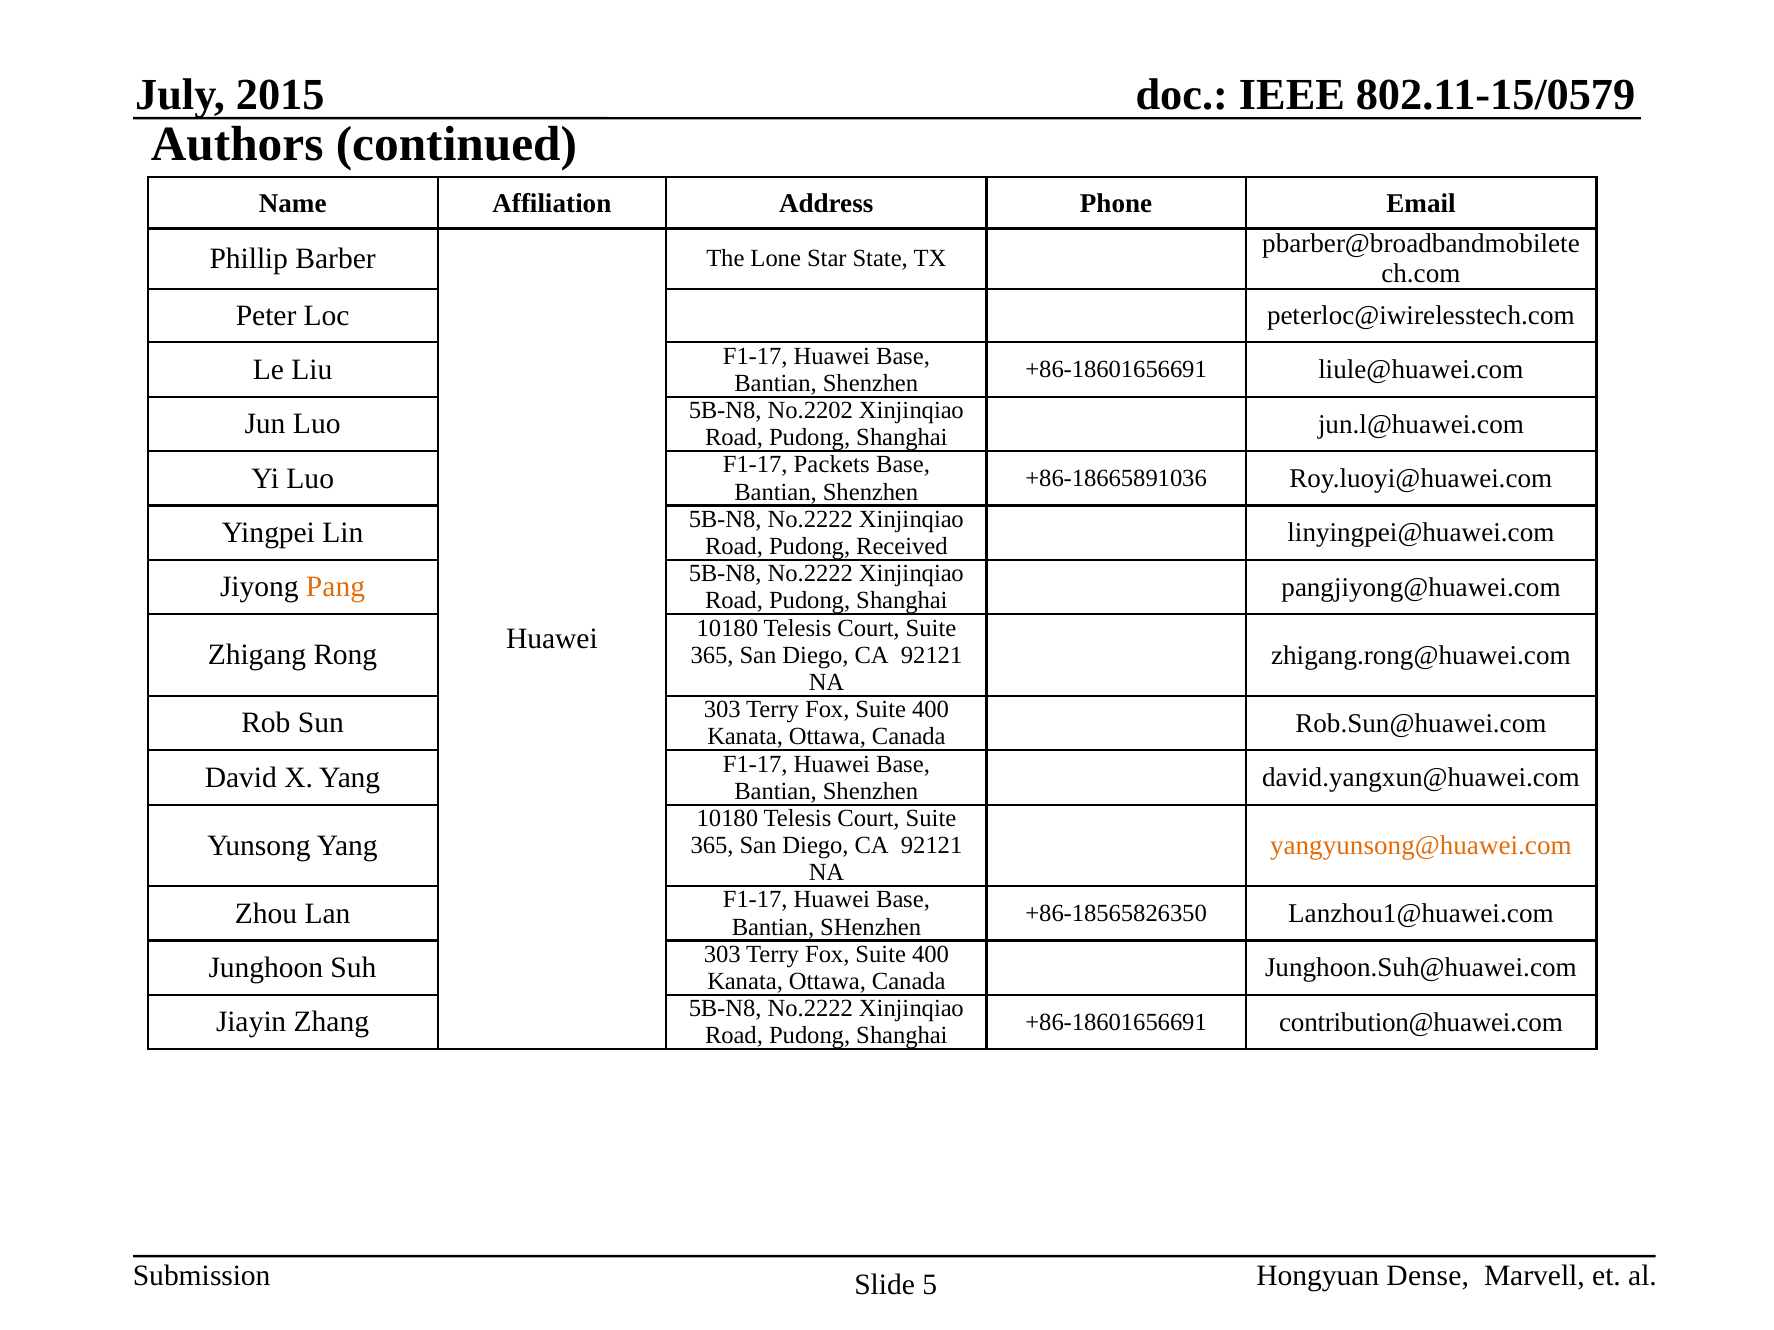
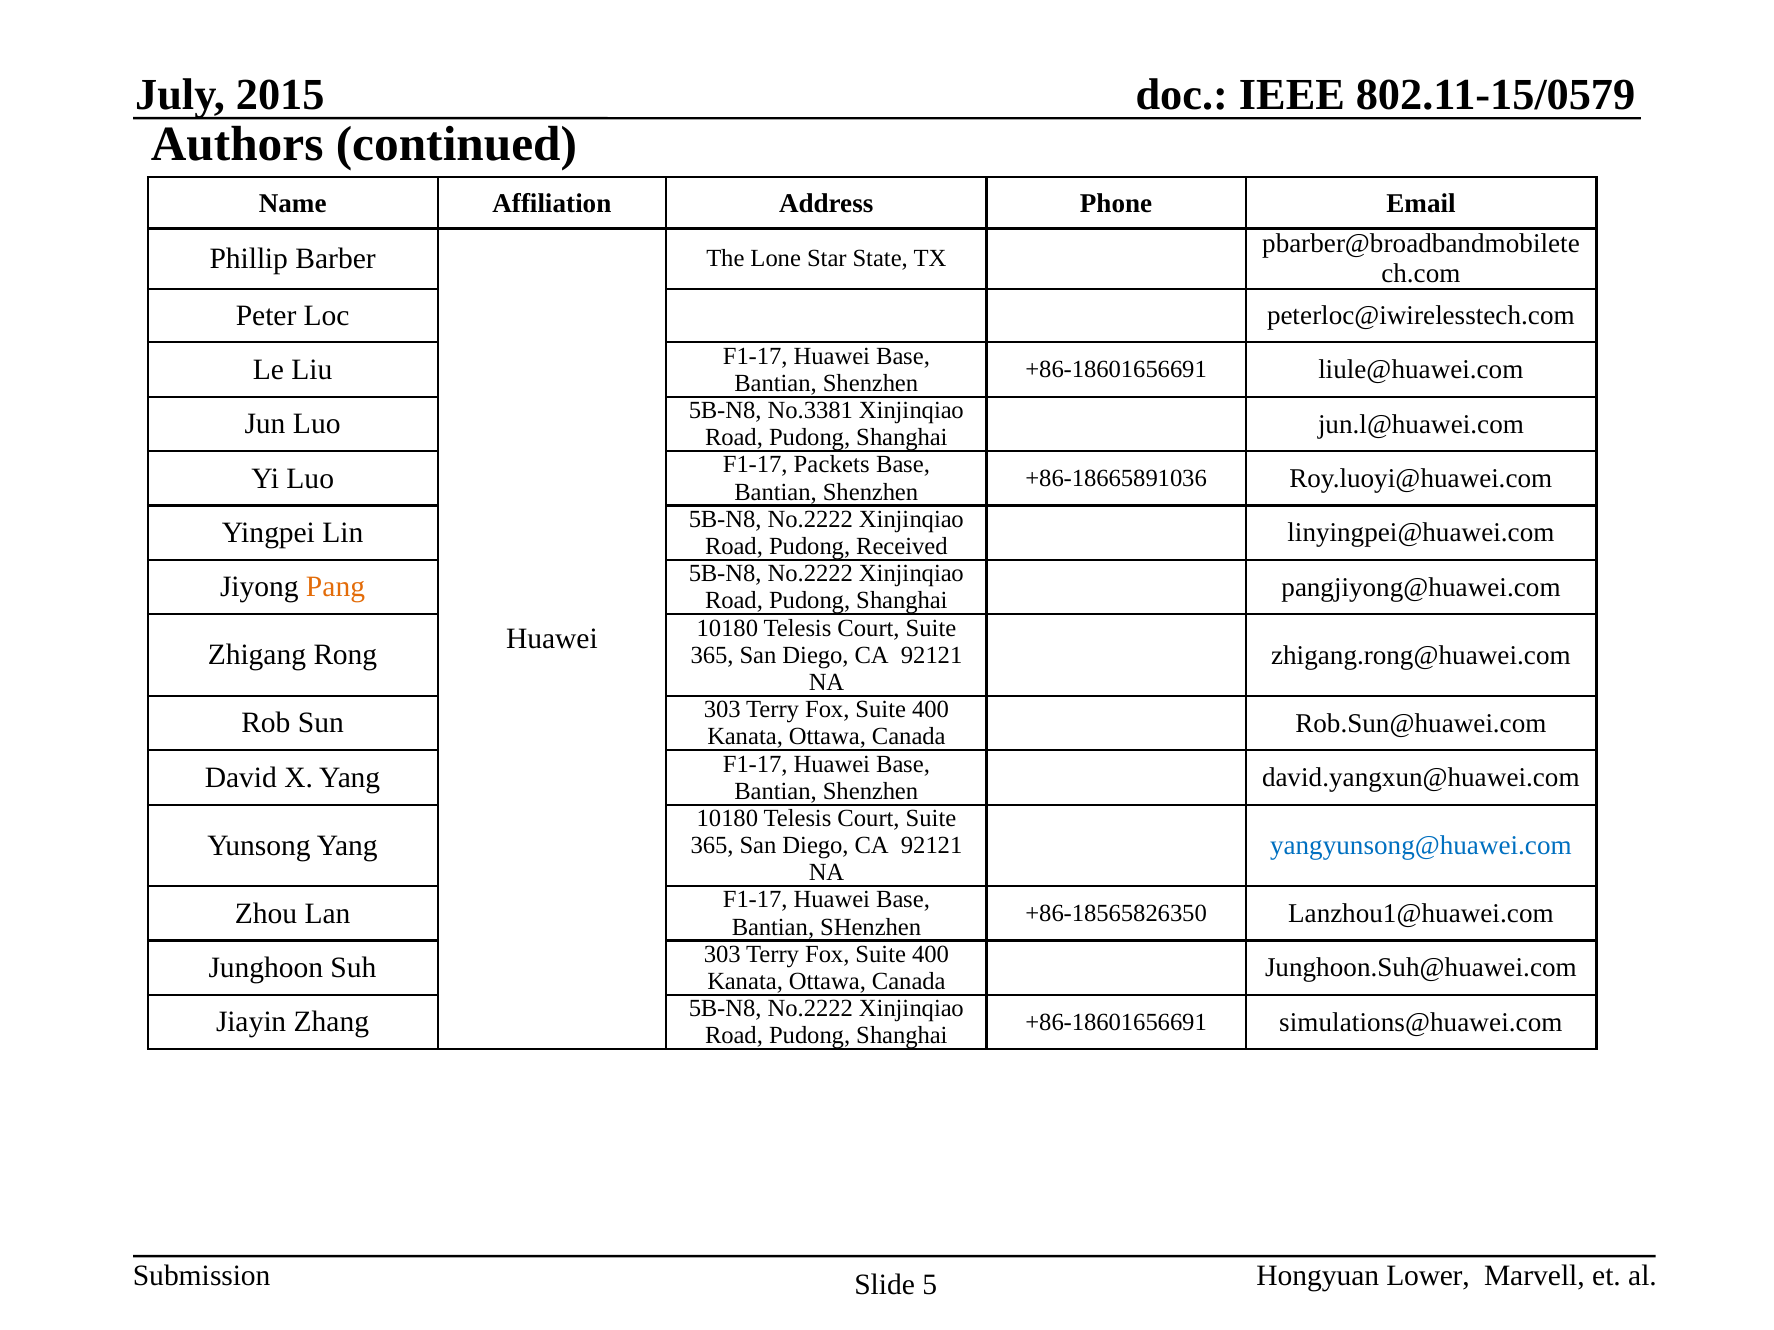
No.2202: No.2202 -> No.3381
yangyunsong@huawei.com colour: orange -> blue
contribution@huawei.com: contribution@huawei.com -> simulations@huawei.com
Dense: Dense -> Lower
